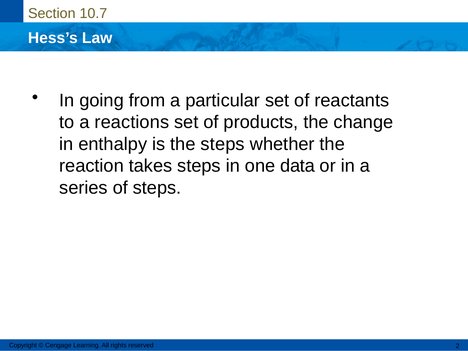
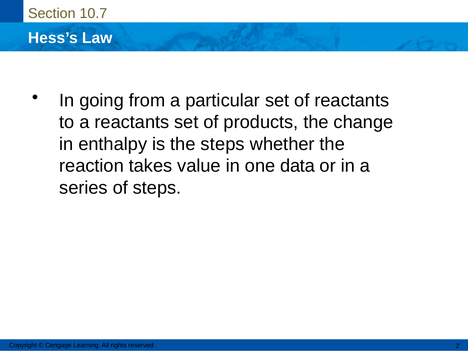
a reactions: reactions -> reactants
takes steps: steps -> value
